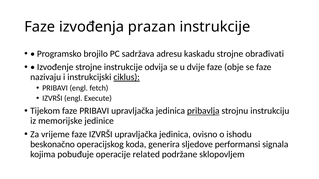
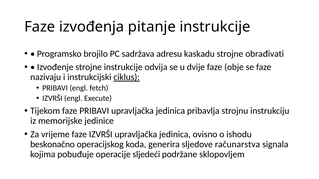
prazan: prazan -> pitanje
pribavlja underline: present -> none
performansi: performansi -> računarstva
related: related -> sljedeći
